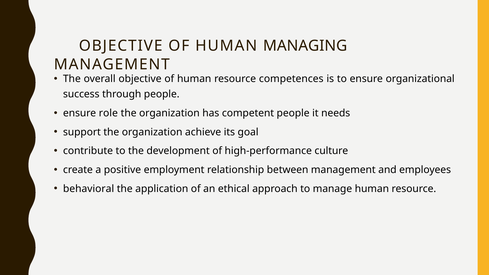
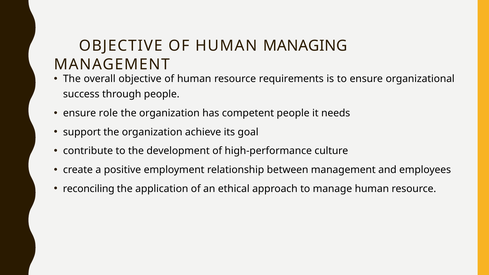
competences: competences -> requirements
behavioral: behavioral -> reconciling
